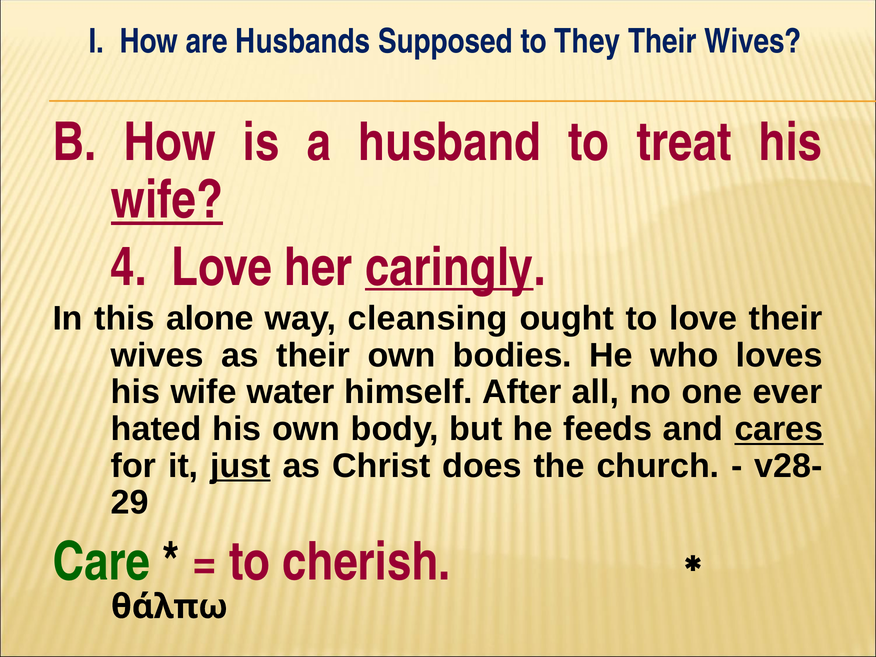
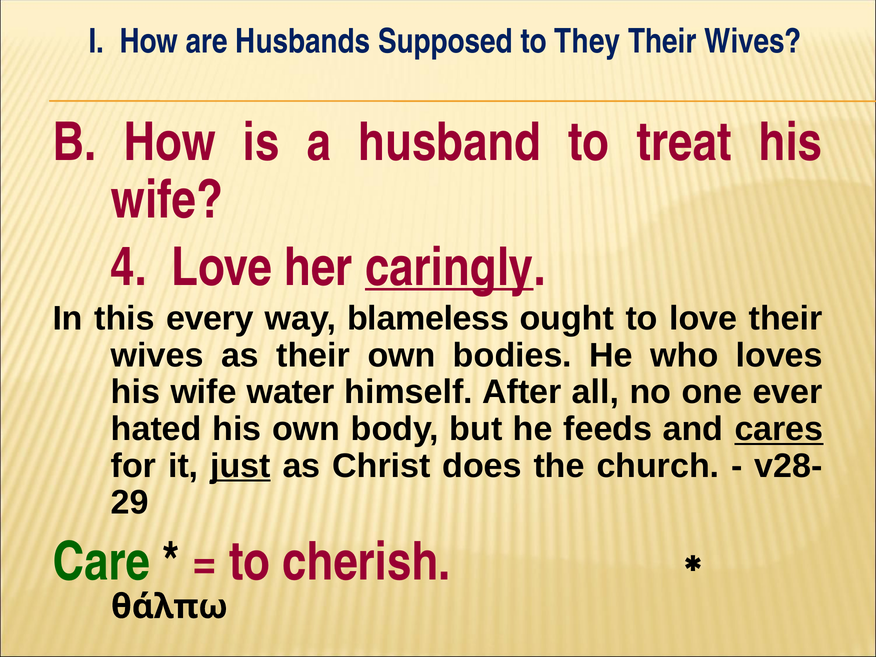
wife at (167, 200) underline: present -> none
alone: alone -> every
cleansing: cleansing -> blameless
